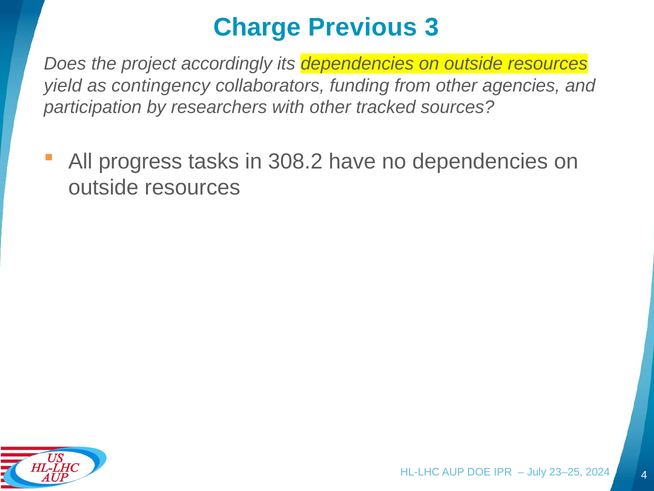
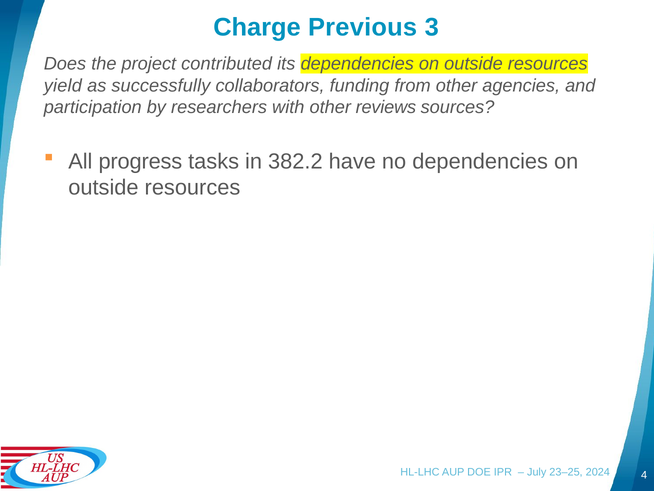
accordingly: accordingly -> contributed
contingency: contingency -> successfully
tracked: tracked -> reviews
308.2: 308.2 -> 382.2
